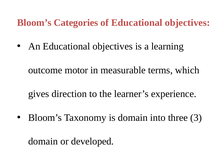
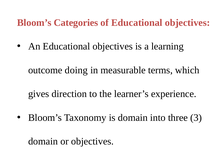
motor: motor -> doing
or developed: developed -> objectives
